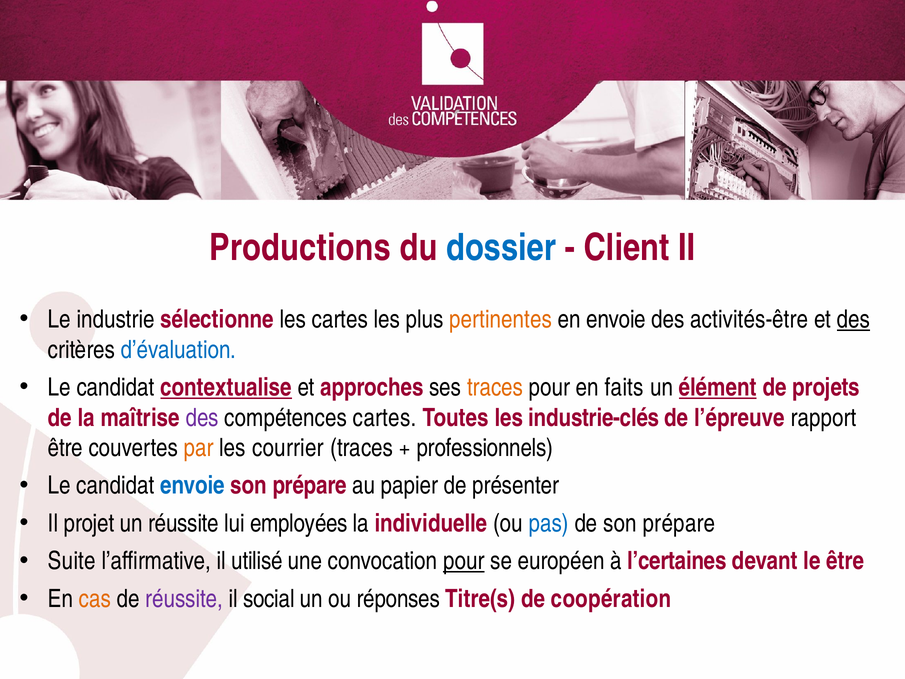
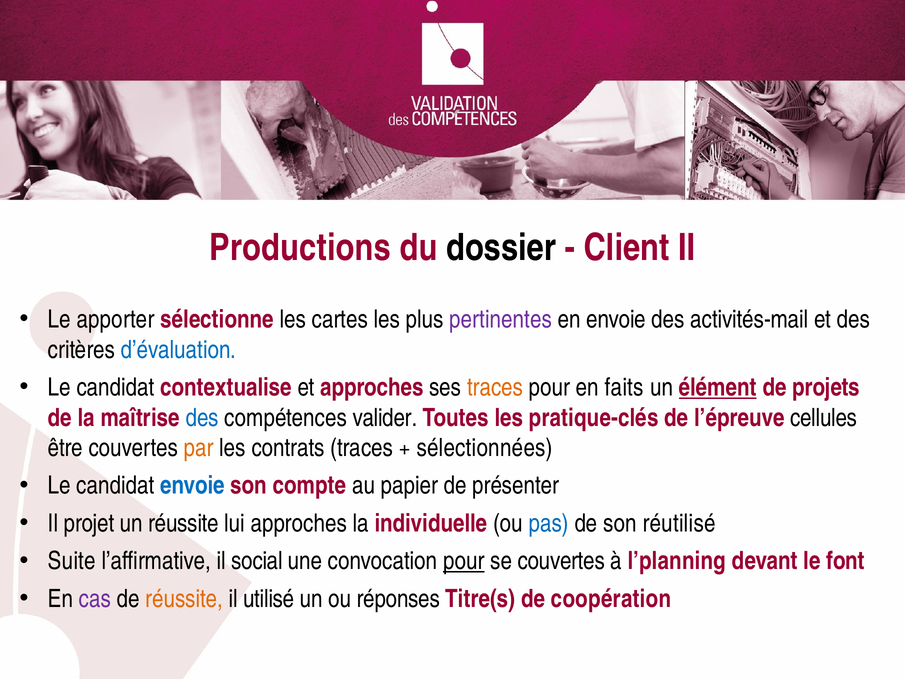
dossier colour: blue -> black
industrie: industrie -> apporter
pertinentes colour: orange -> purple
activités-être: activités-être -> activités-mail
des at (853, 319) underline: present -> none
contextualise underline: present -> none
des at (202, 418) colour: purple -> blue
compétences cartes: cartes -> valider
industrie-clés: industrie-clés -> pratique-clés
rapport: rapport -> cellules
courrier: courrier -> contrats
professionnels: professionnels -> sélectionnées
prépare at (310, 485): prépare -> compte
lui employées: employées -> approches
de son prépare: prépare -> réutilisé
utilisé: utilisé -> social
se européen: européen -> couvertes
l’certaines: l’certaines -> l’planning
le être: être -> font
cas colour: orange -> purple
réussite at (184, 599) colour: purple -> orange
social: social -> utilisé
